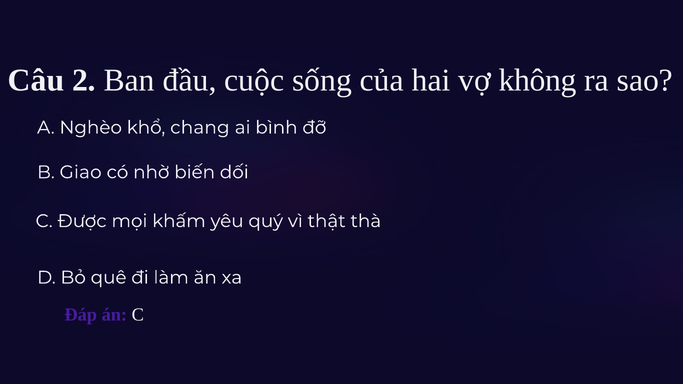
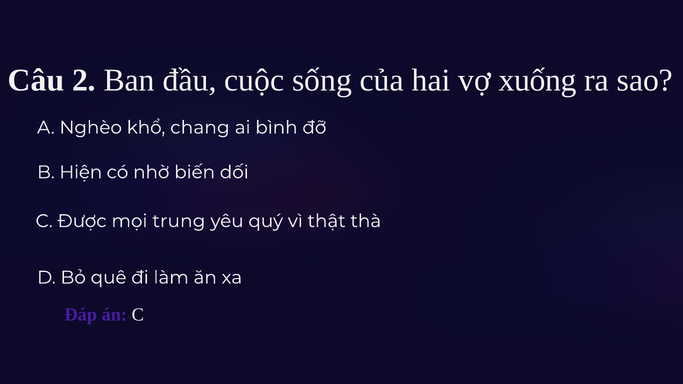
không: không -> xuống
Giao: Giao -> Hiện
khấm: khấm -> trung
